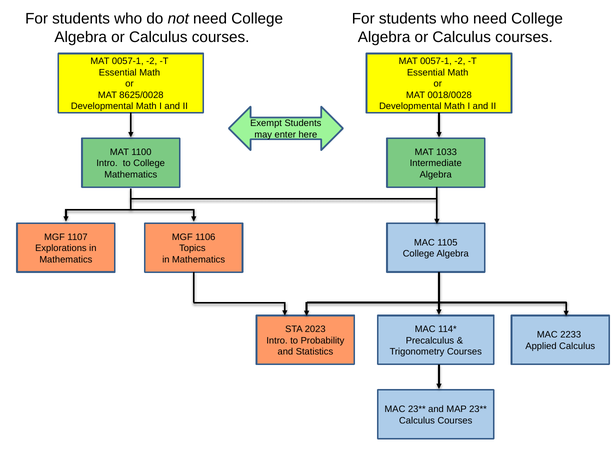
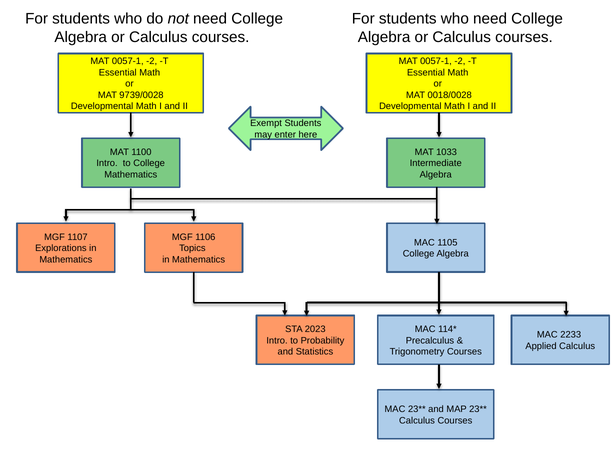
8625/0028: 8625/0028 -> 9739/0028
